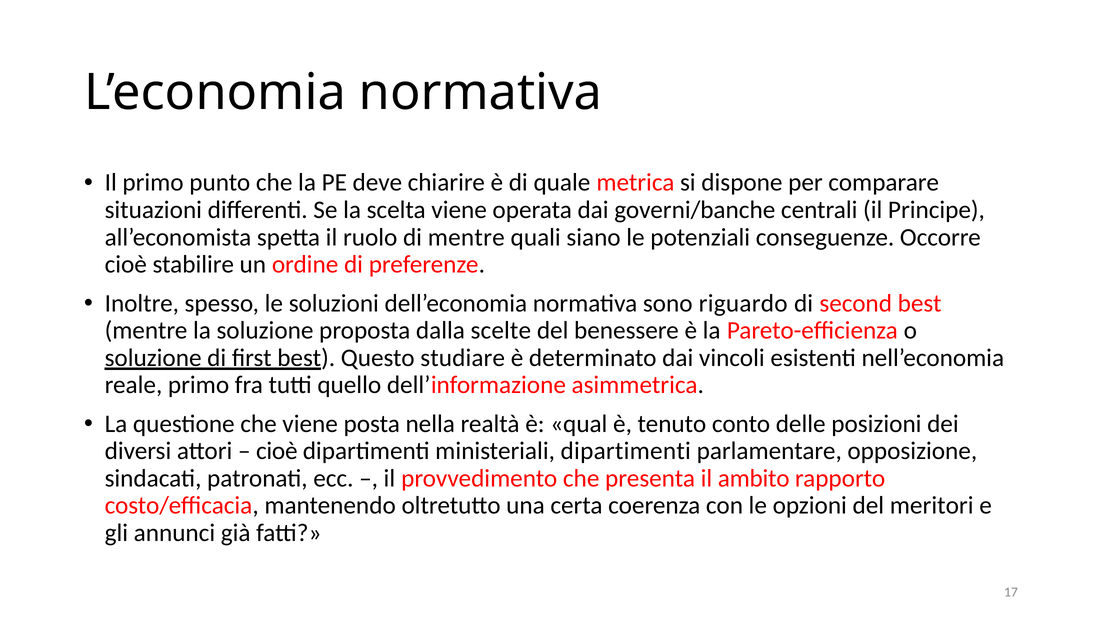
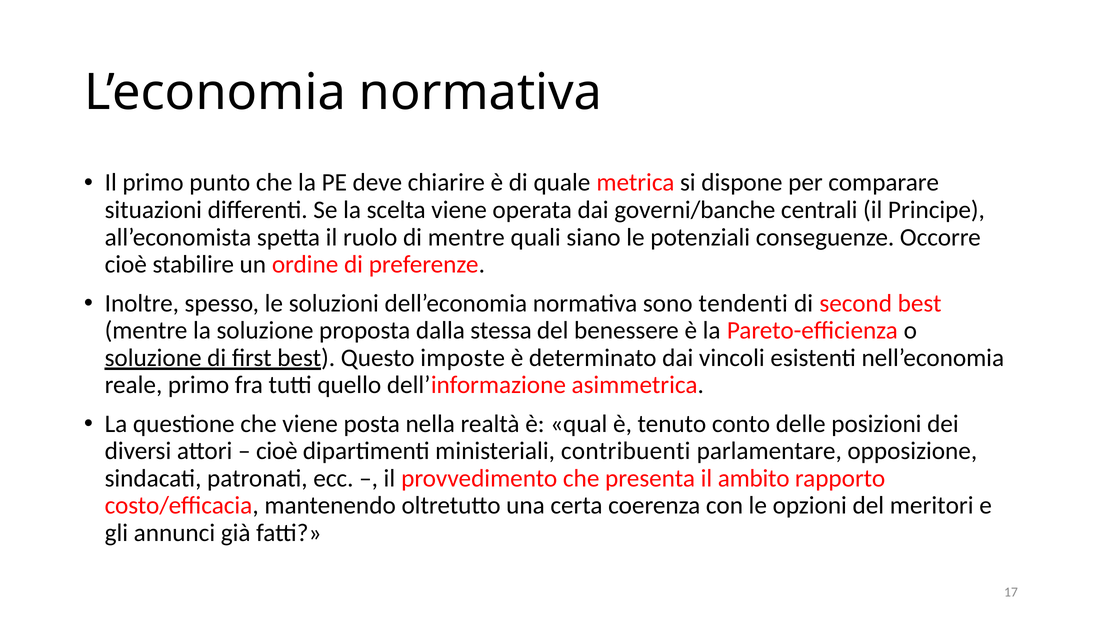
riguardo: riguardo -> tendenti
scelte: scelte -> stessa
studiare: studiare -> imposte
ministeriali dipartimenti: dipartimenti -> contribuenti
